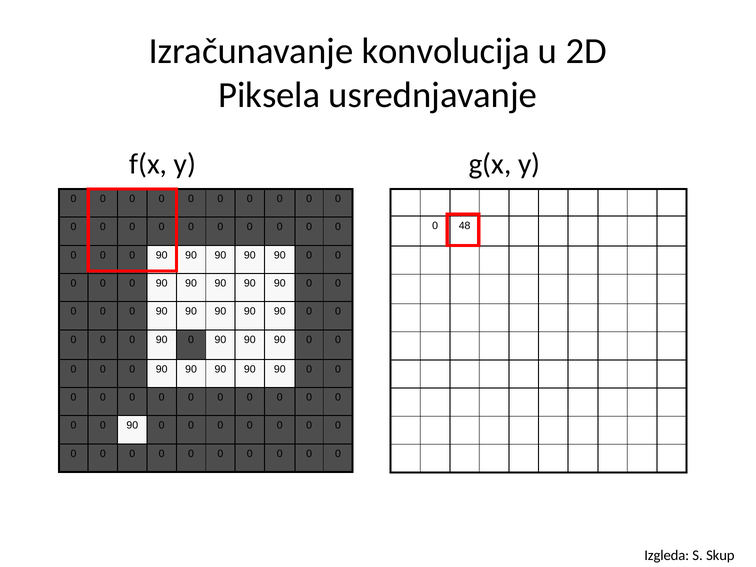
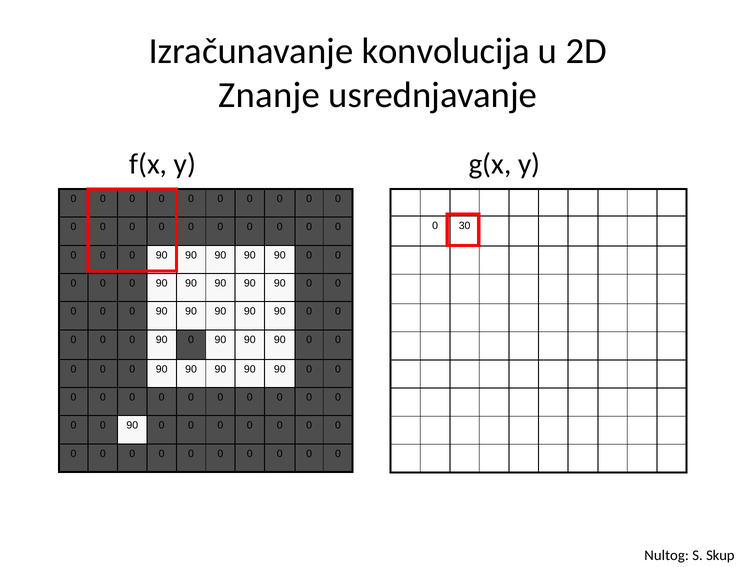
Piksela: Piksela -> Znanje
48: 48 -> 30
Izgleda: Izgleda -> Nultog
